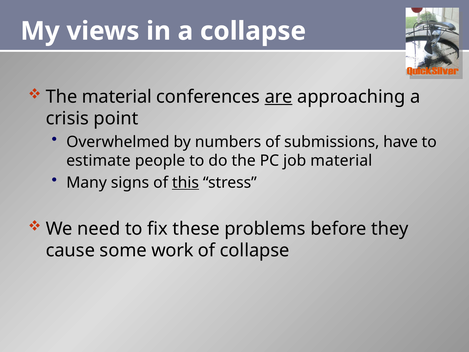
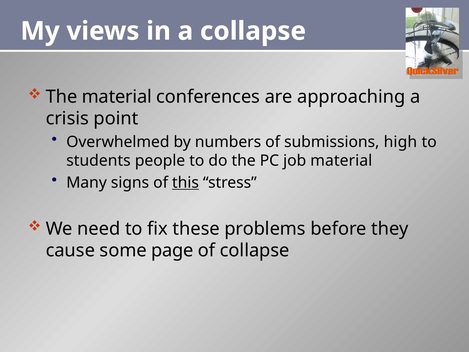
are underline: present -> none
have: have -> high
estimate: estimate -> students
work: work -> page
